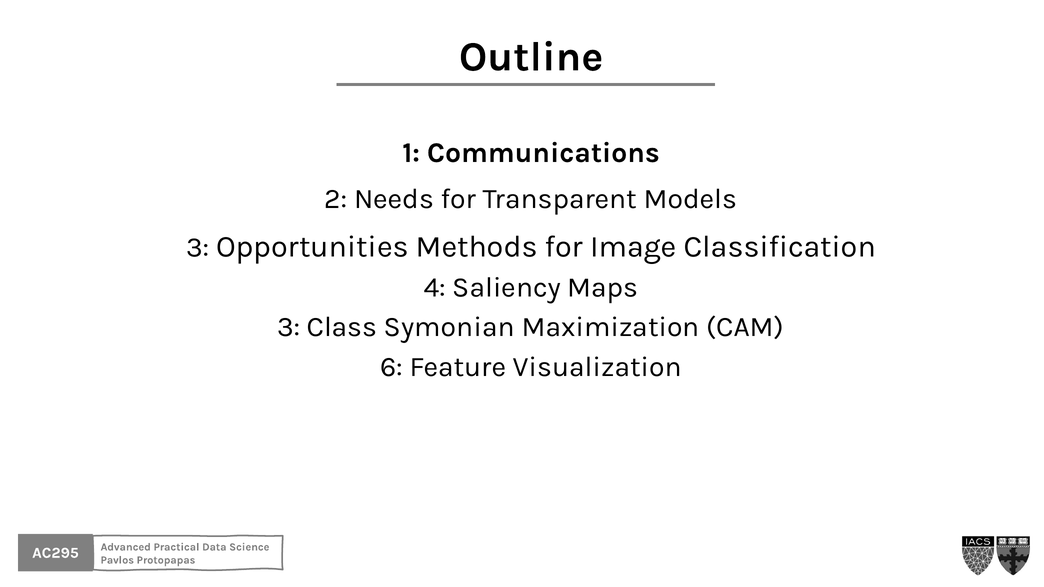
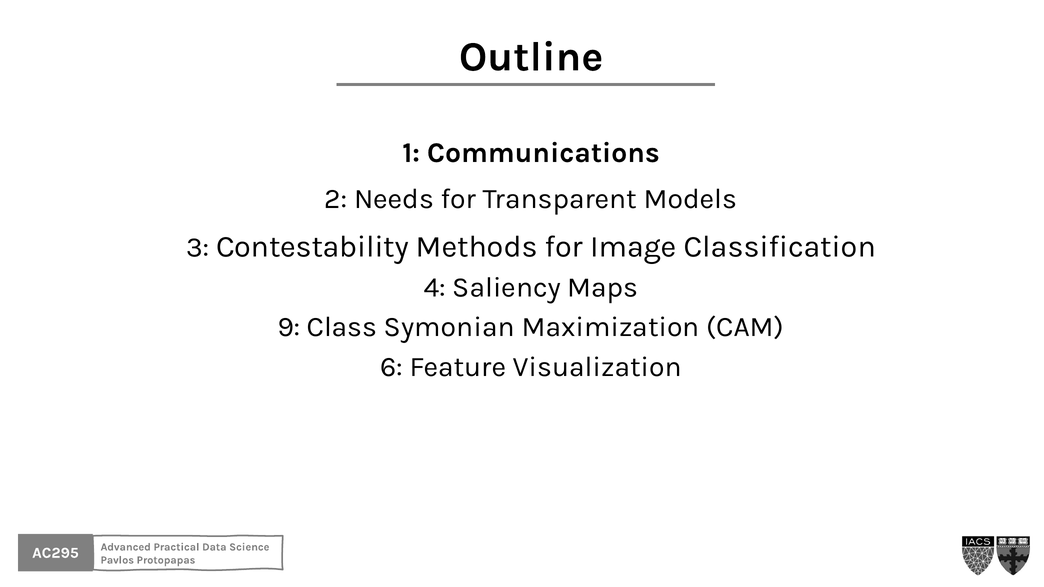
Opportunities: Opportunities -> Contestability
3 at (289, 327): 3 -> 9
